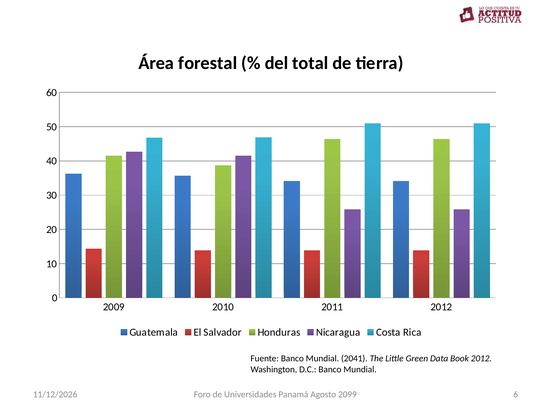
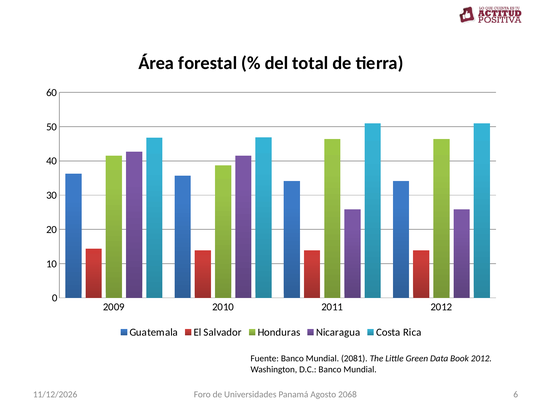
2041: 2041 -> 2081
2099: 2099 -> 2068
